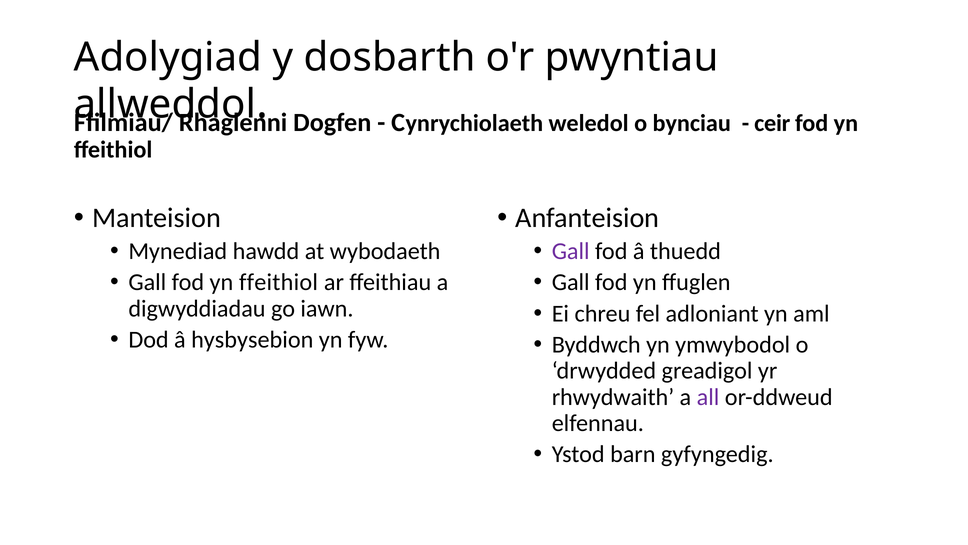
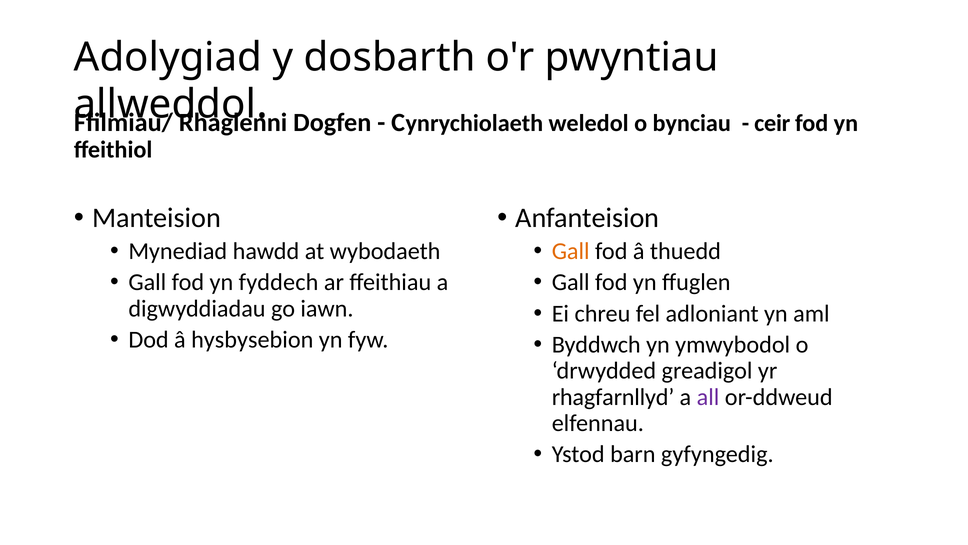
Gall at (571, 251) colour: purple -> orange
Gall fod yn ffeithiol: ffeithiol -> fyddech
rhwydwaith: rhwydwaith -> rhagfarnllyd
